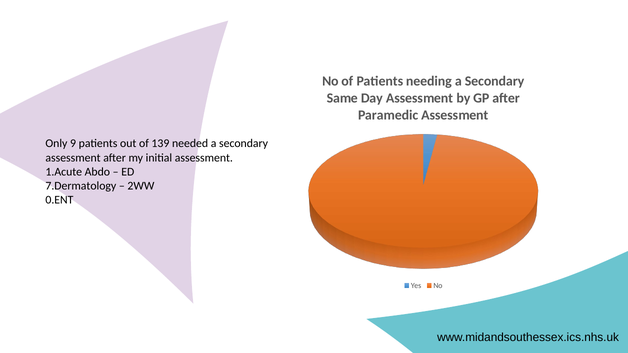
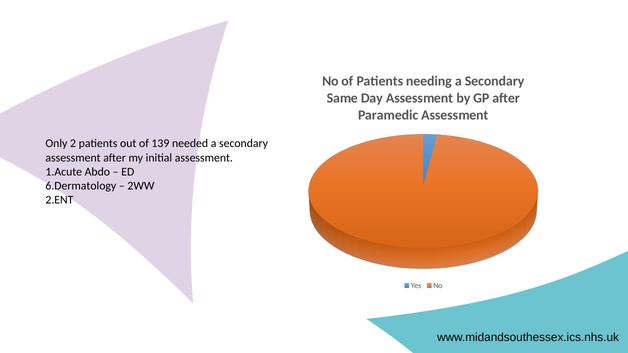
9: 9 -> 2
7.Dermatology: 7.Dermatology -> 6.Dermatology
0.ENT: 0.ENT -> 2.ENT
